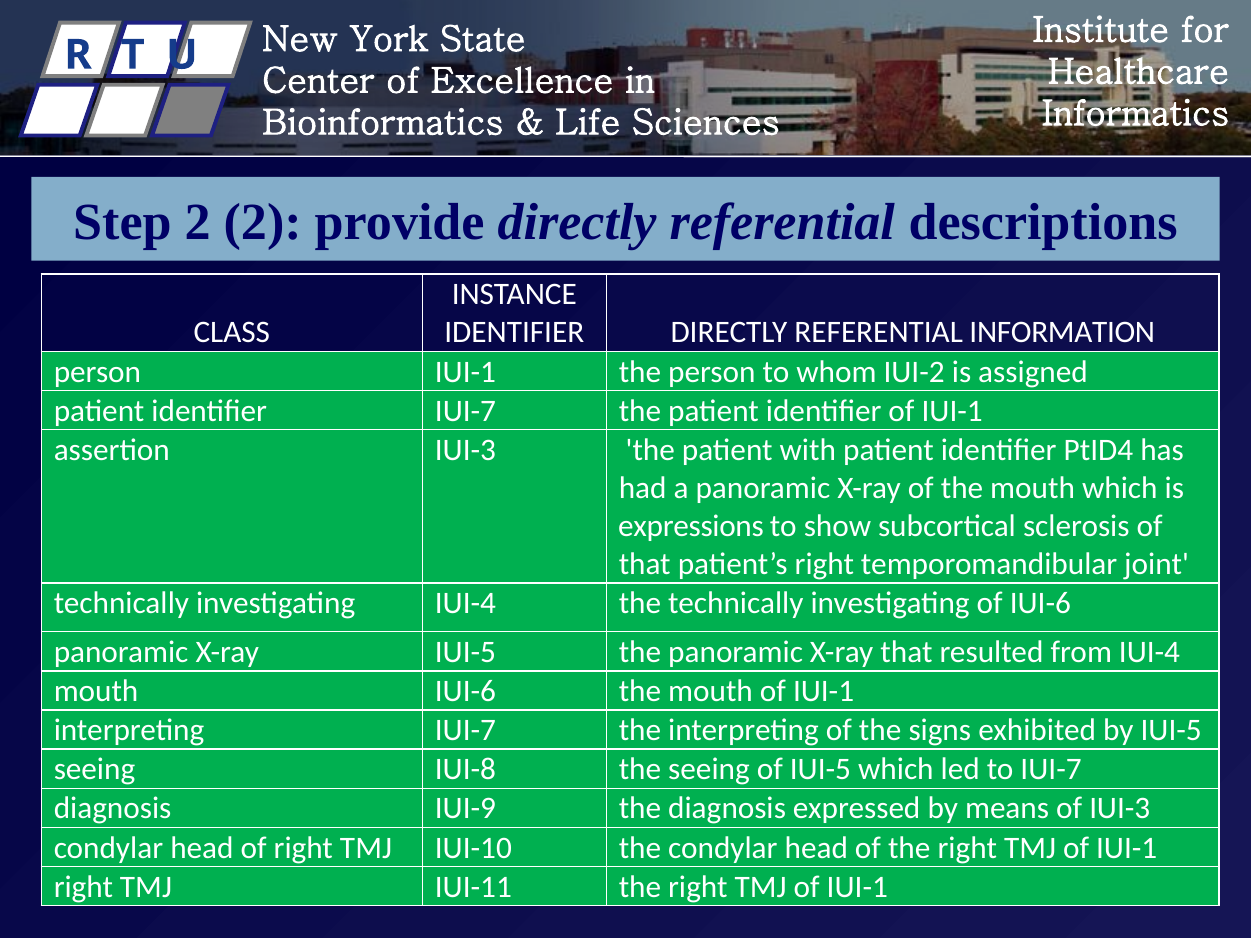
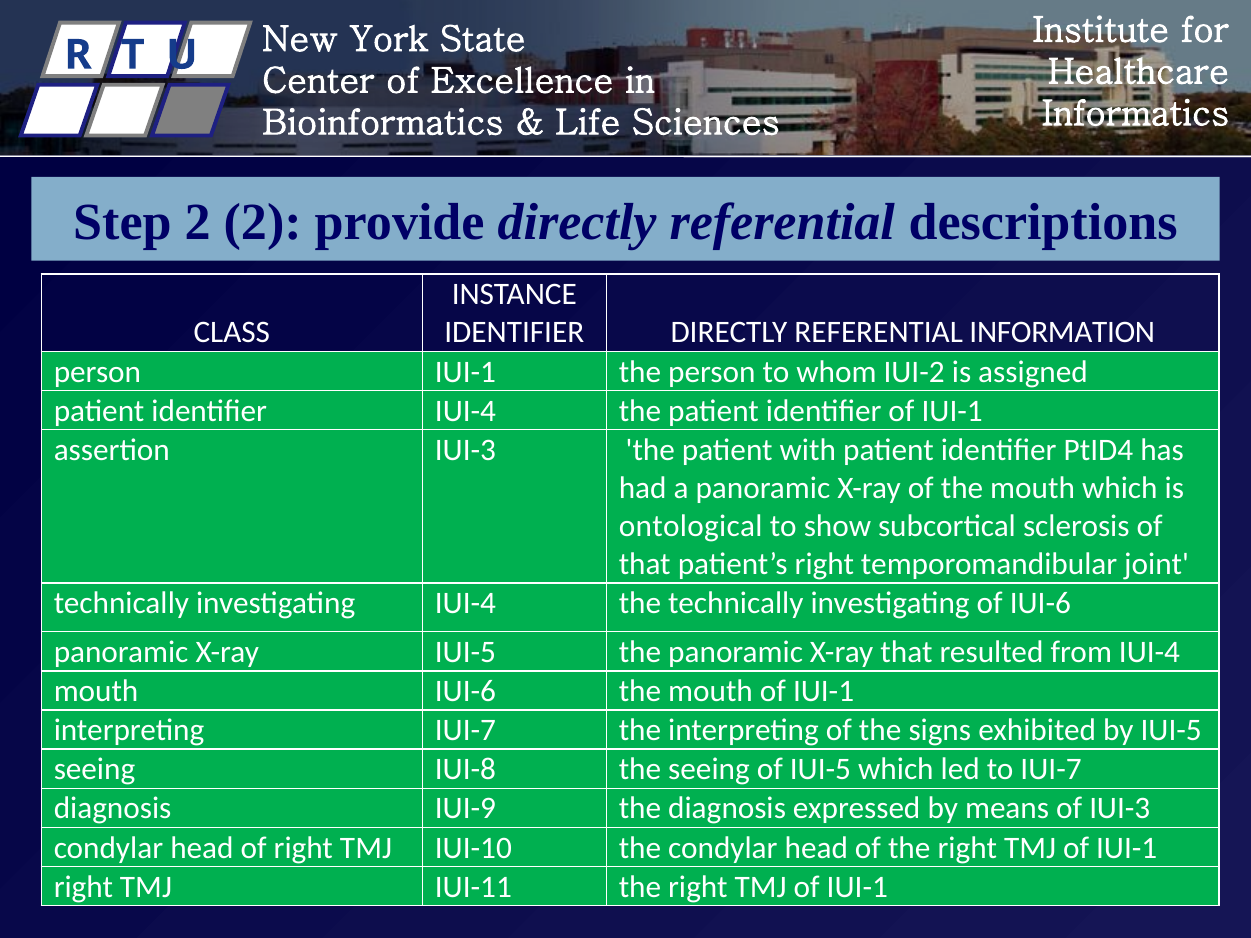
identifier IUI-7: IUI-7 -> IUI-4
expressions: expressions -> ontological
